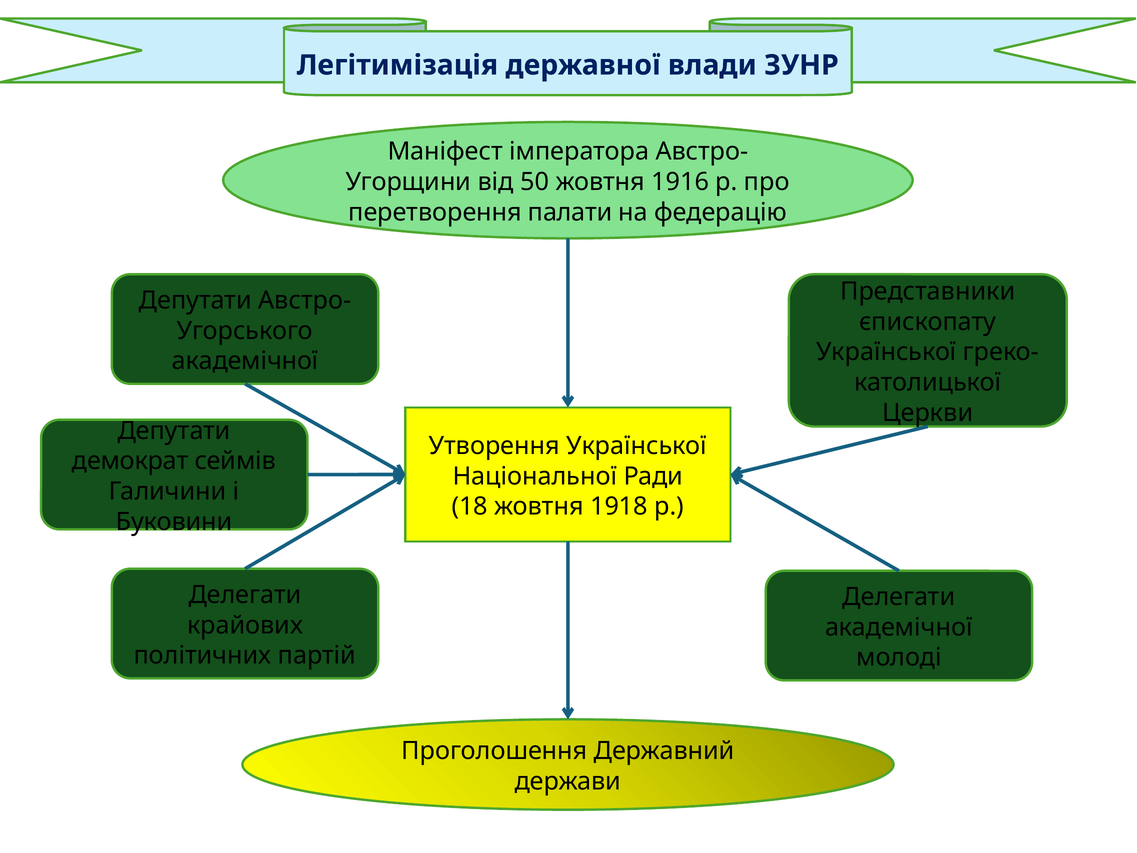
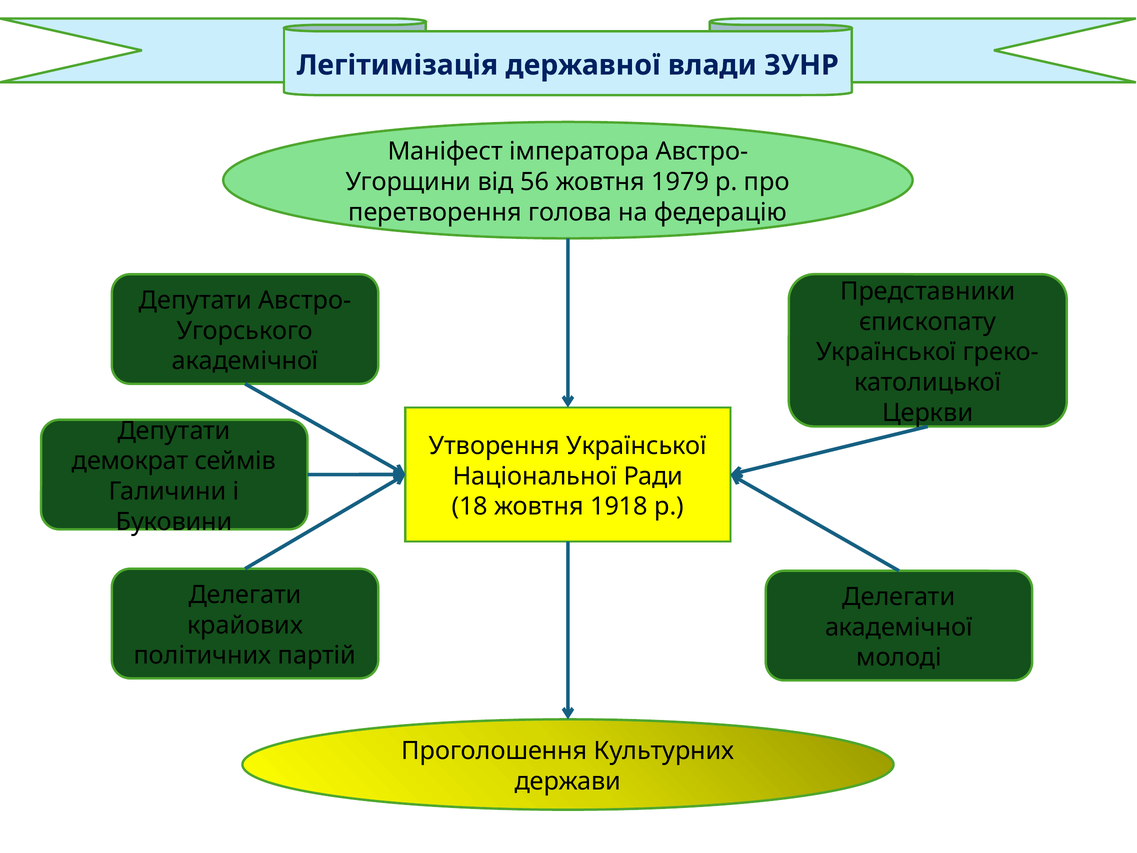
50: 50 -> 56
1916: 1916 -> 1979
палати: палати -> голова
Державний: Державний -> Культурних
